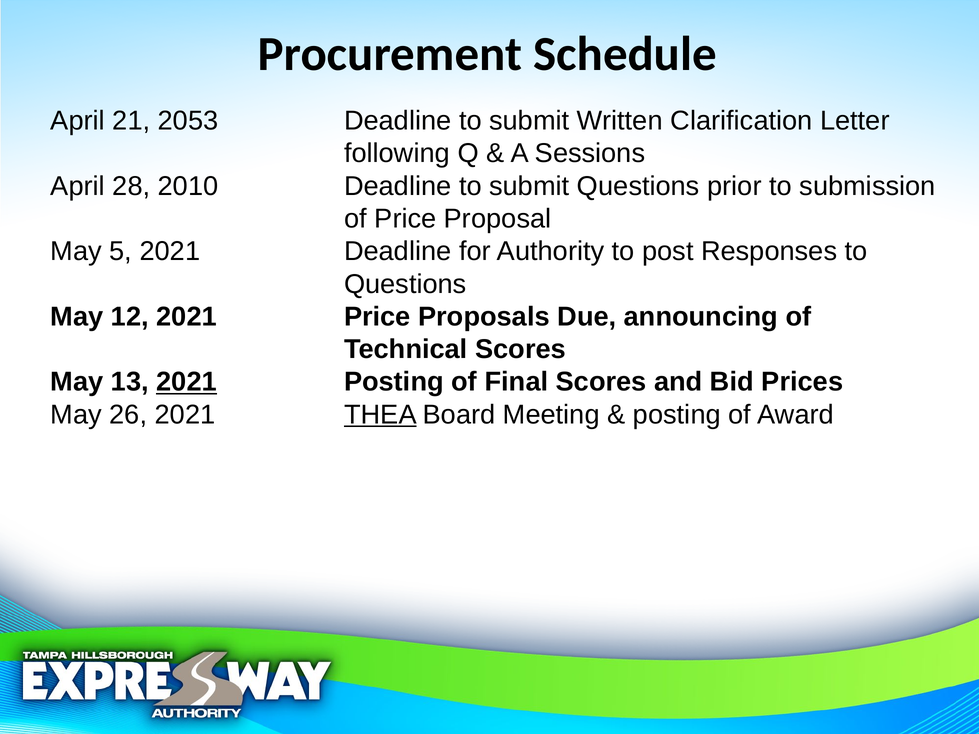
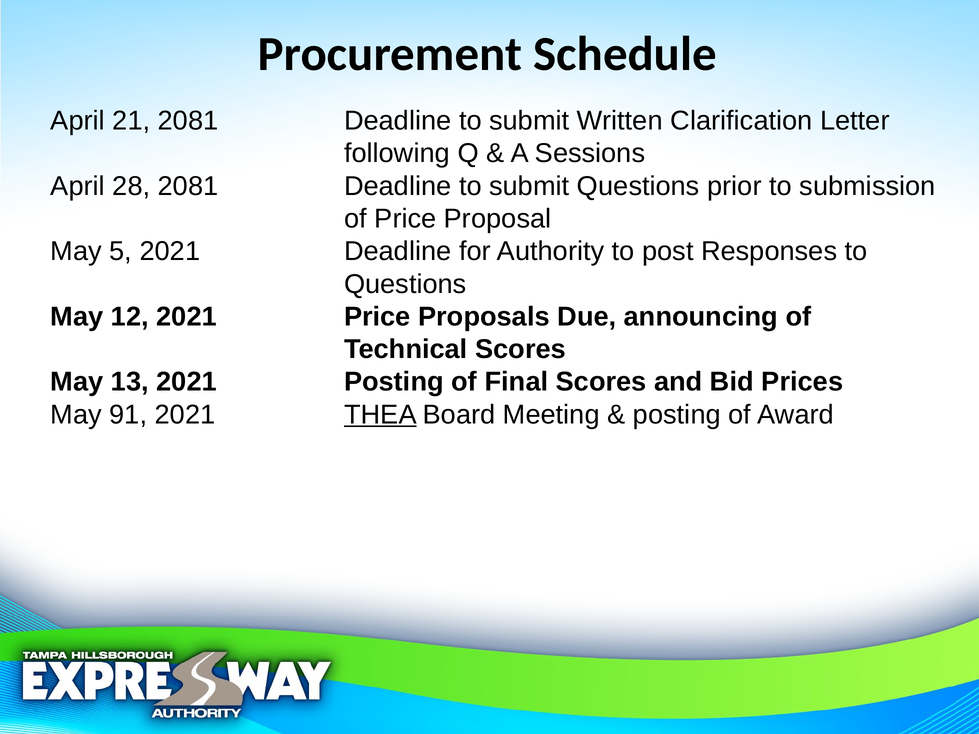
21 2053: 2053 -> 2081
28 2010: 2010 -> 2081
2021 at (187, 382) underline: present -> none
26: 26 -> 91
